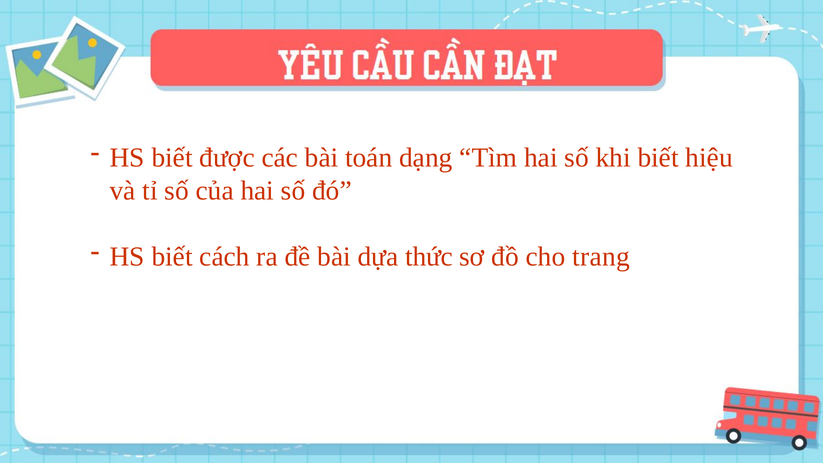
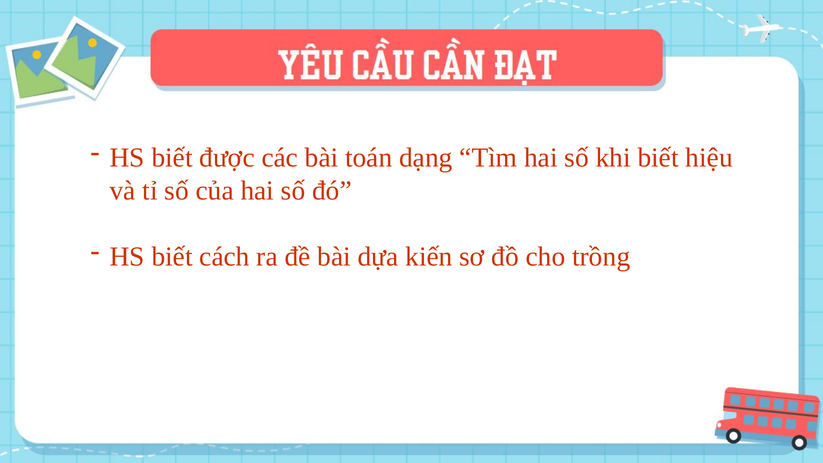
thức: thức -> kiến
trang: trang -> trồng
